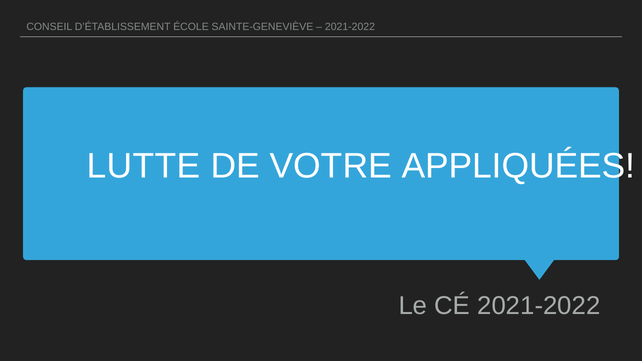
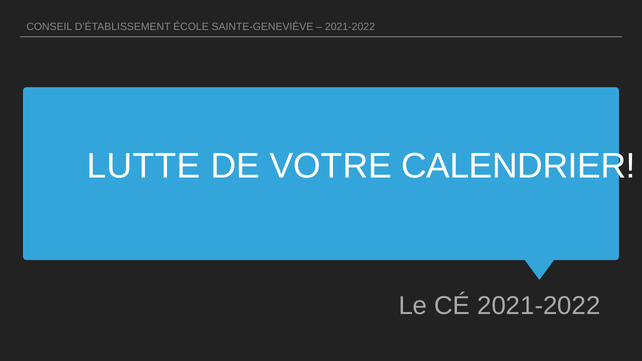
APPLIQUÉES: APPLIQUÉES -> CALENDRIER
